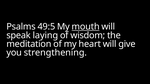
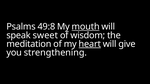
49:5: 49:5 -> 49:8
laying: laying -> sweet
heart underline: none -> present
